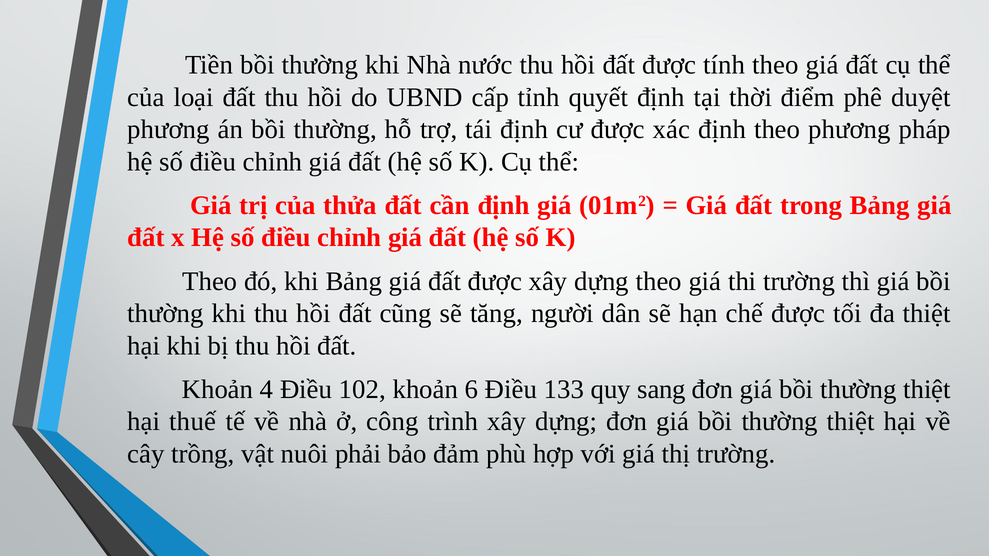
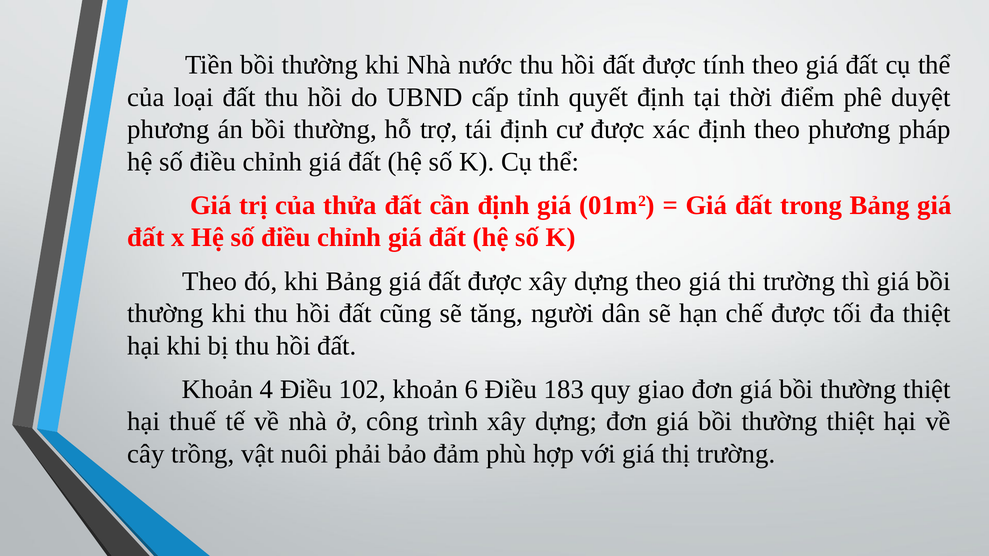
133: 133 -> 183
sang: sang -> giao
